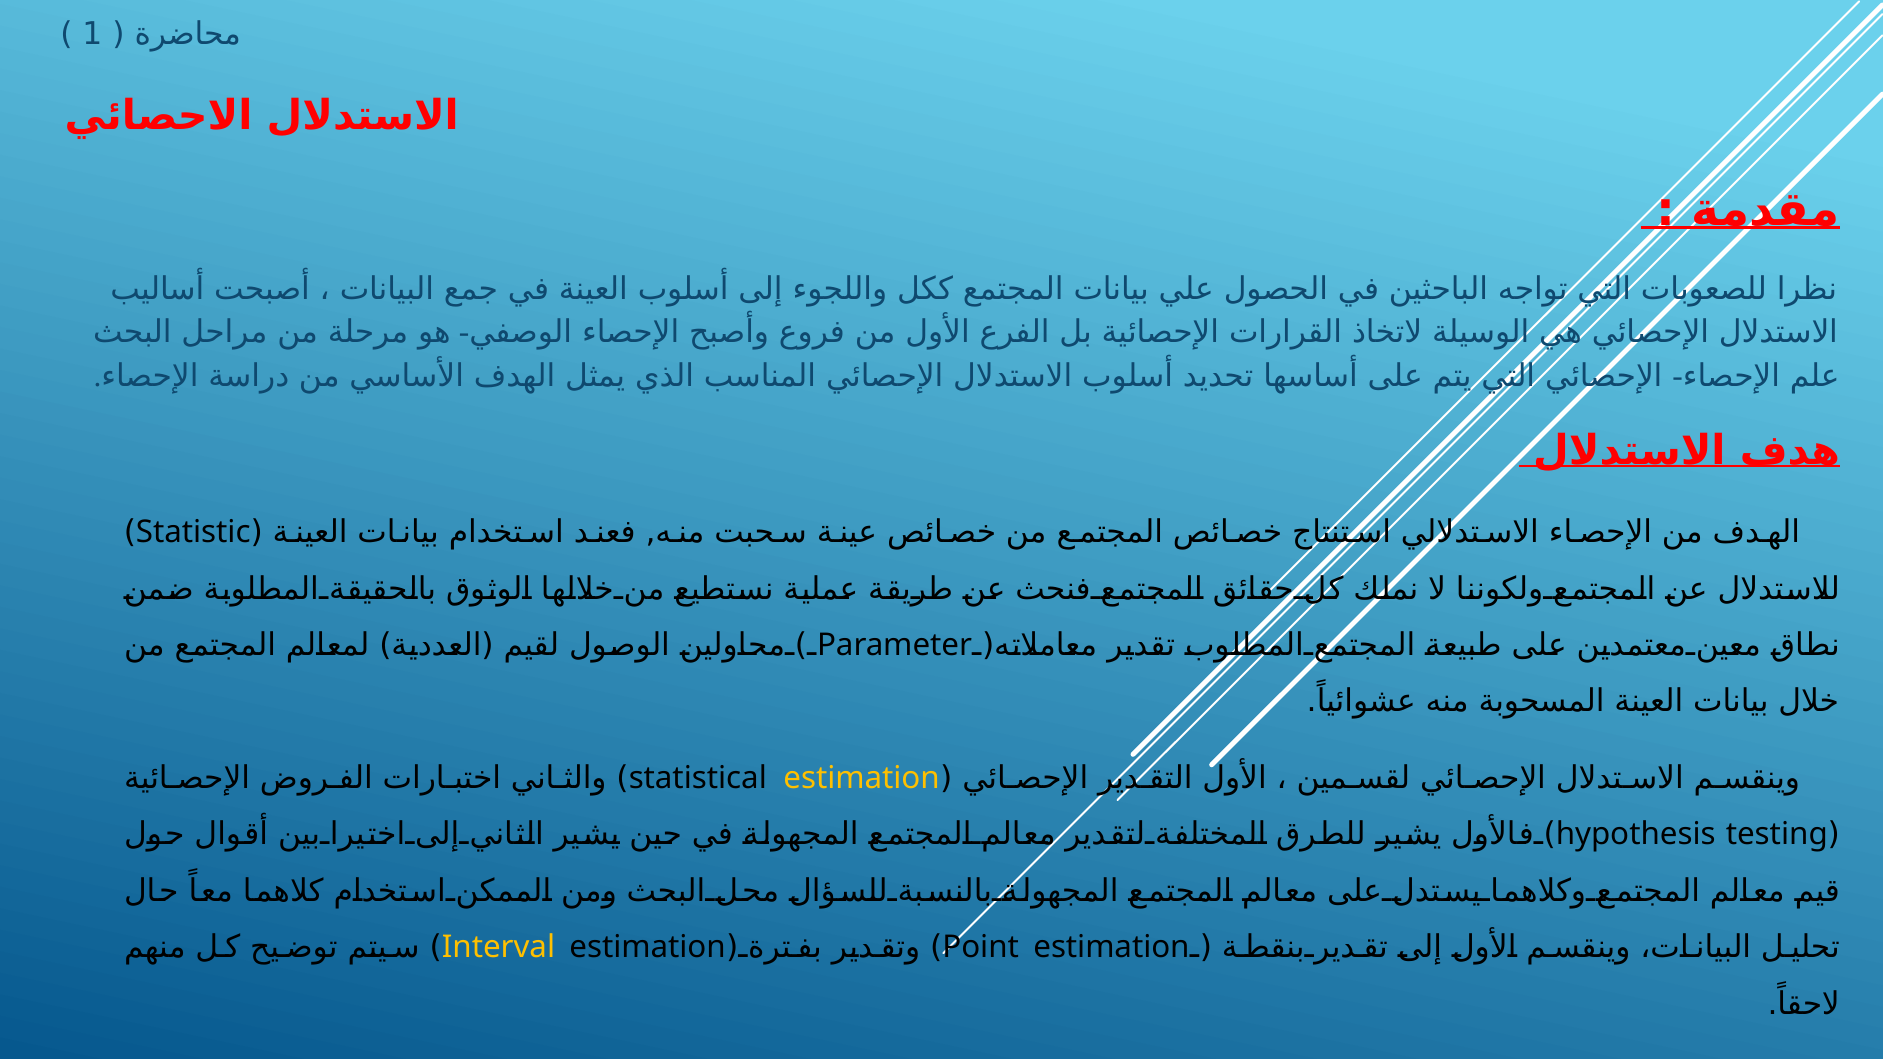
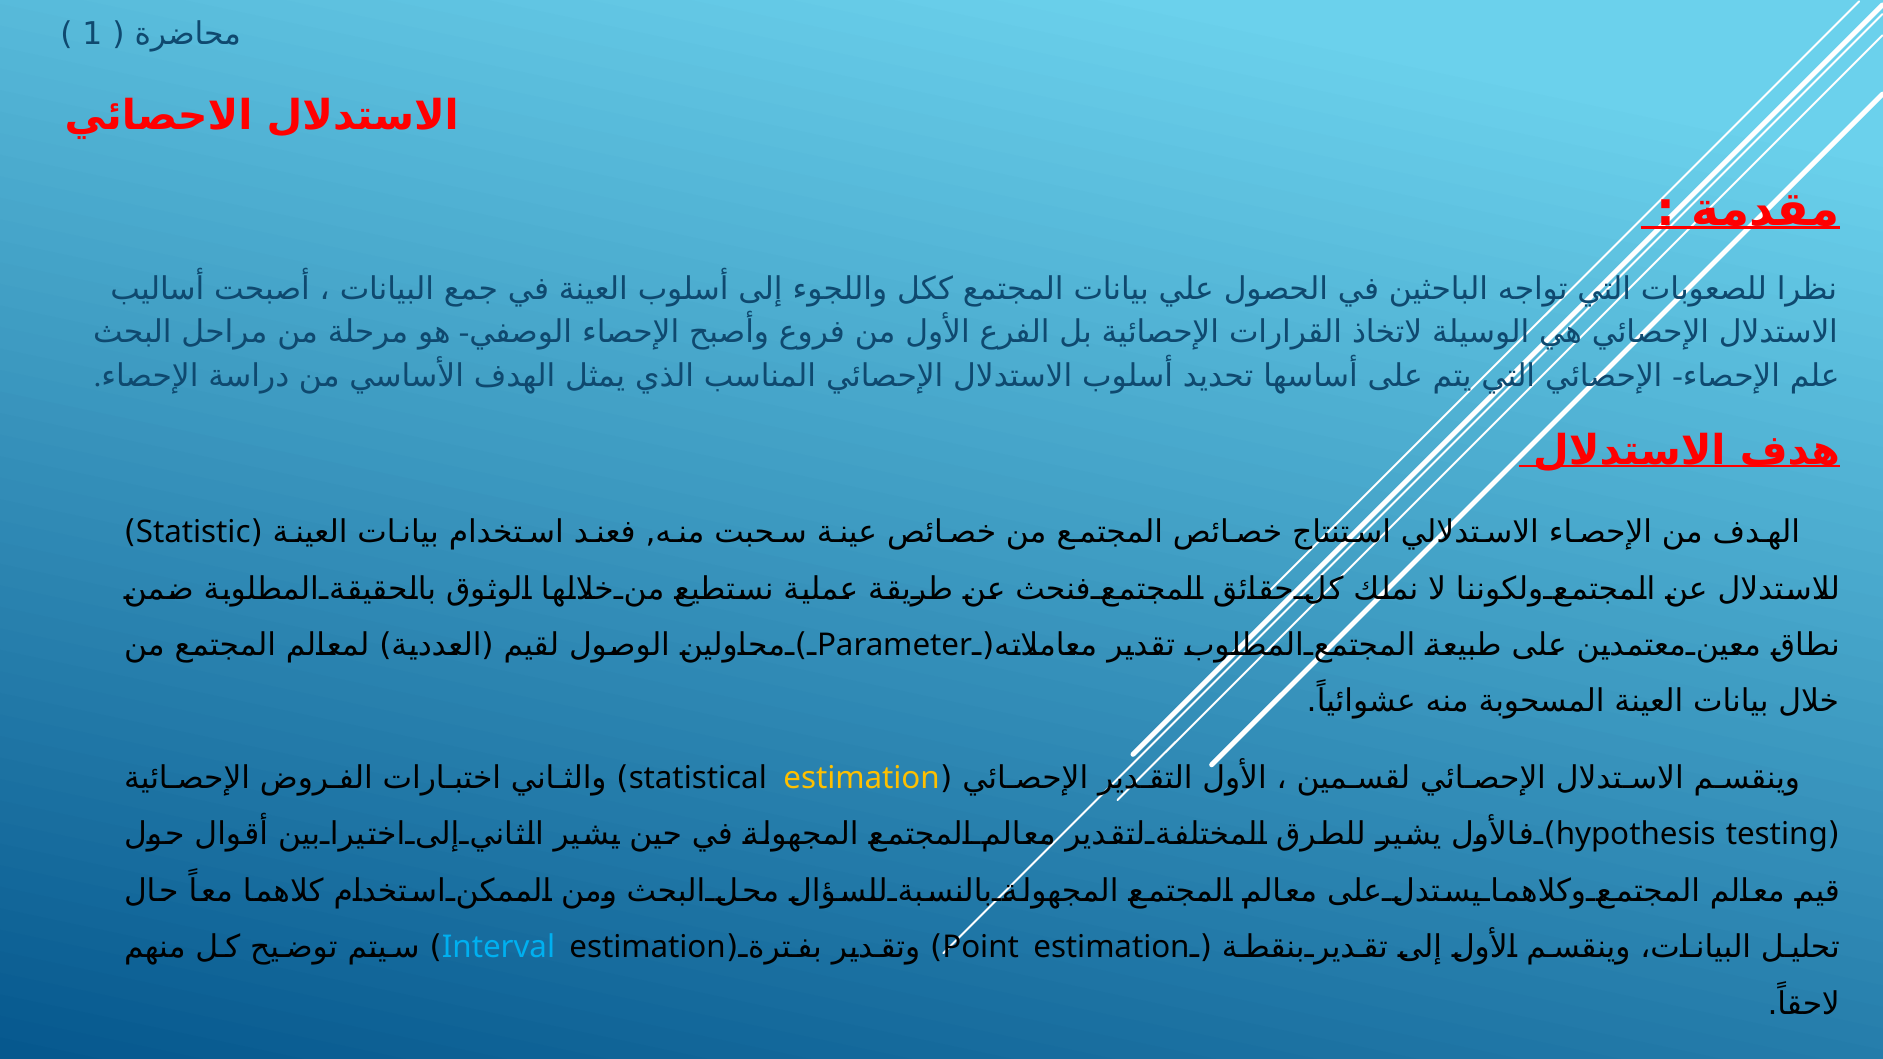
Interval colour: yellow -> light blue
